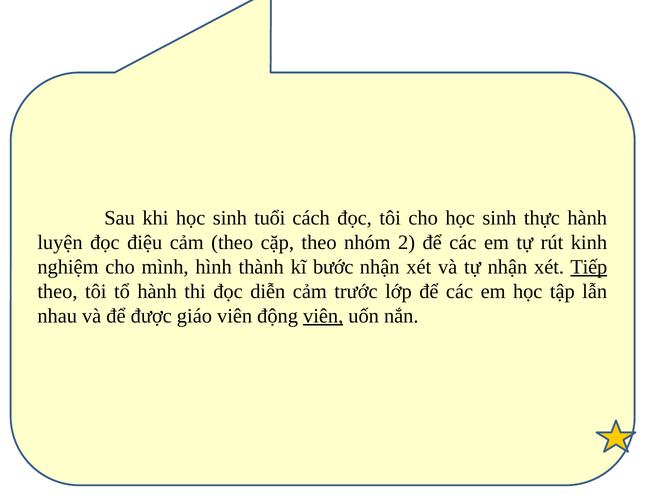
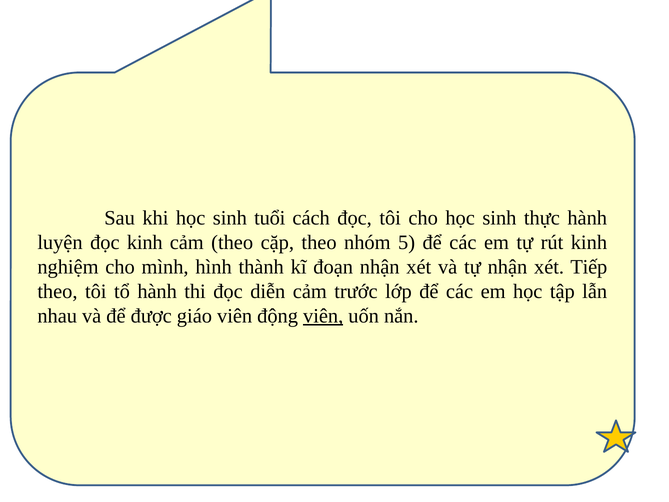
đọc điệu: điệu -> kinh
2: 2 -> 5
bước: bước -> đoạn
Tiếp underline: present -> none
